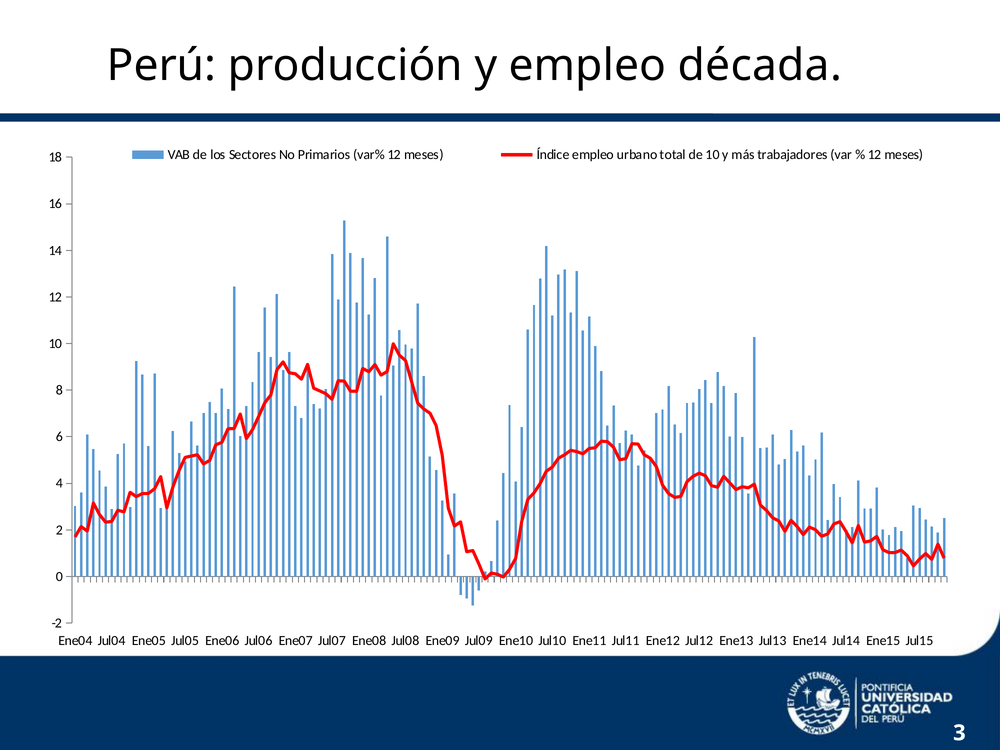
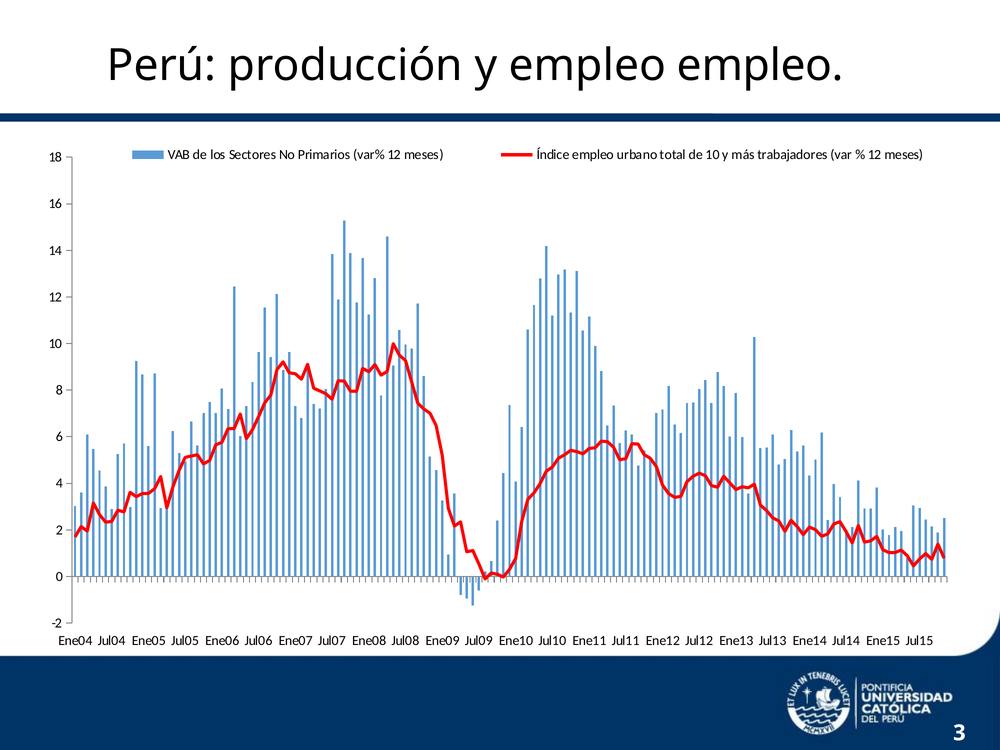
empleo década: década -> empleo
